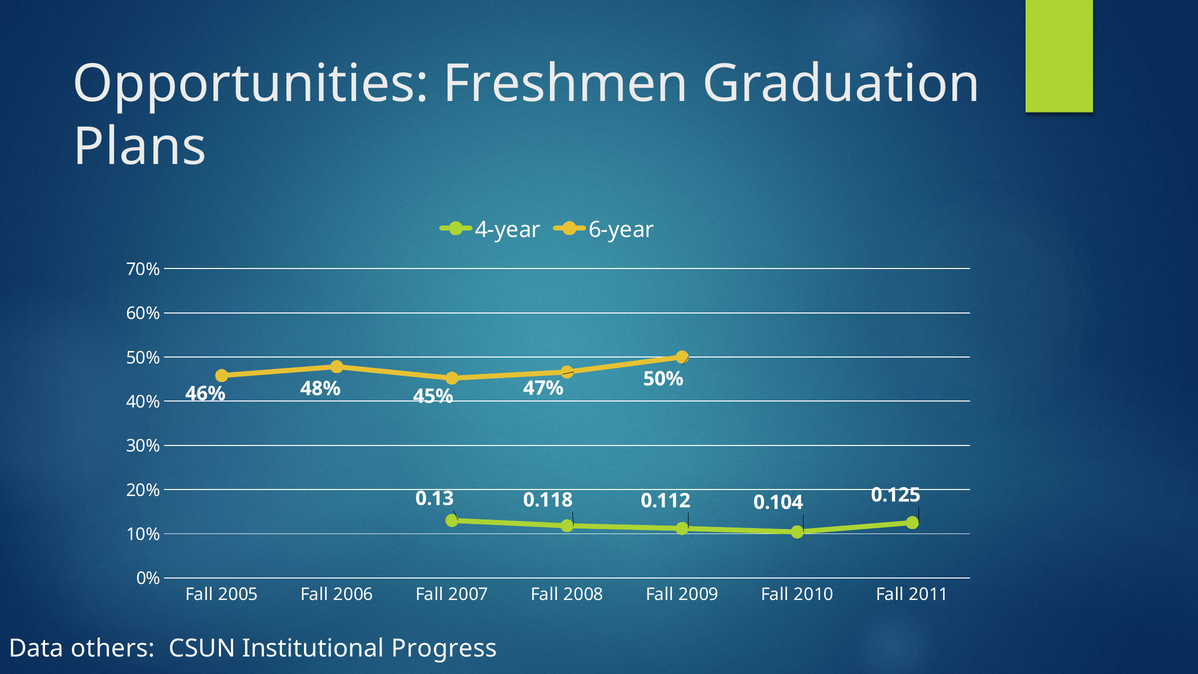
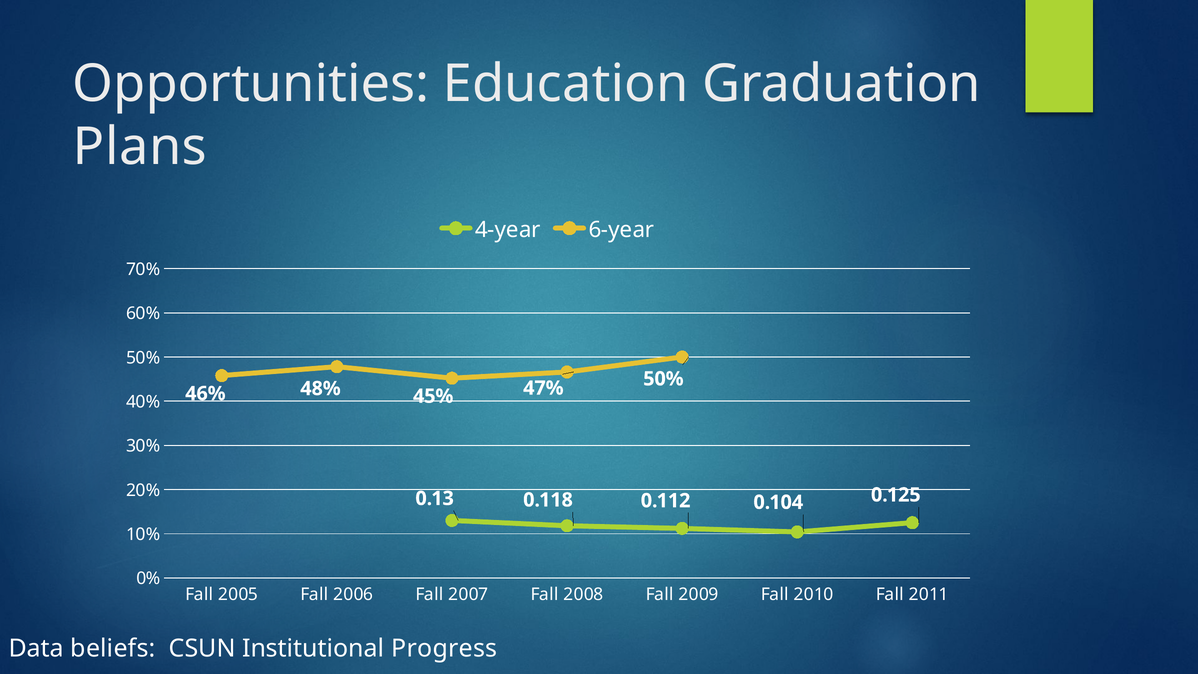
Freshmen: Freshmen -> Education
others: others -> beliefs
